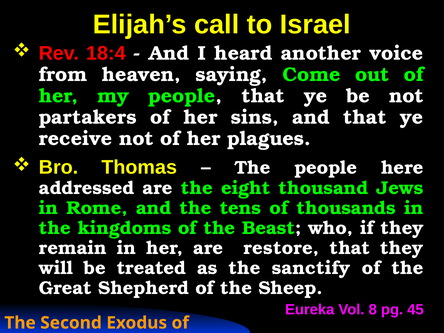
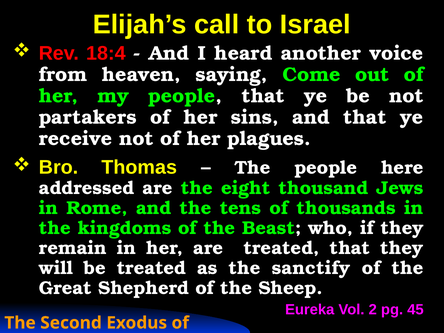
are restore: restore -> treated
8: 8 -> 2
